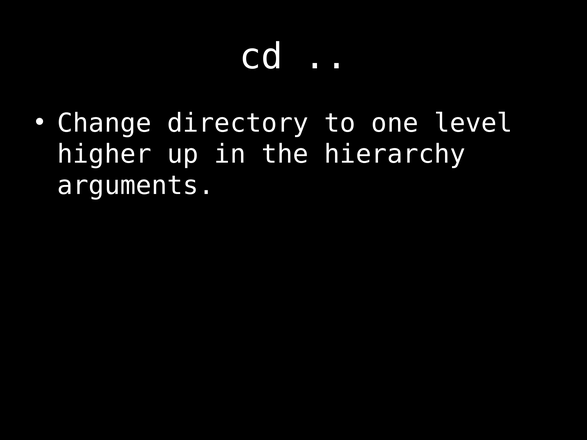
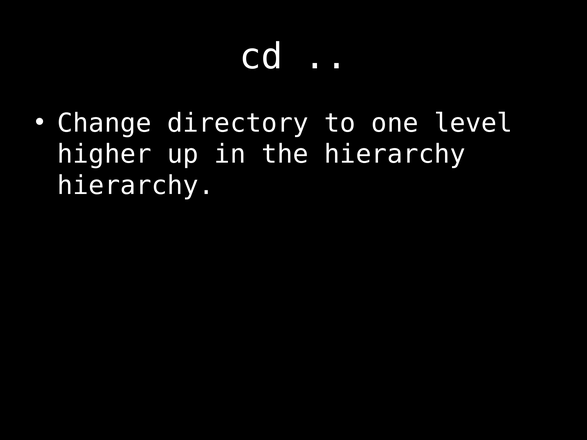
arguments at (136, 186): arguments -> hierarchy
